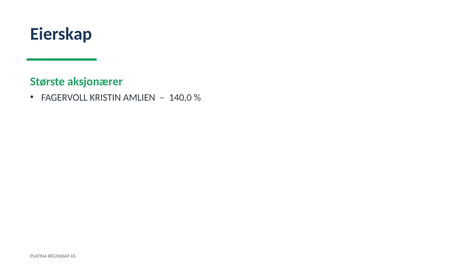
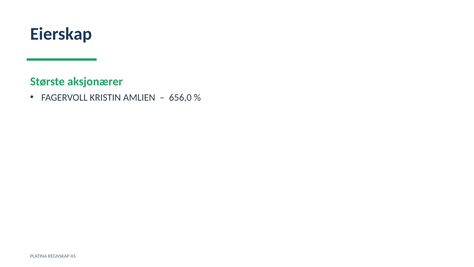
140,0: 140,0 -> 656,0
